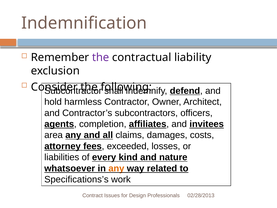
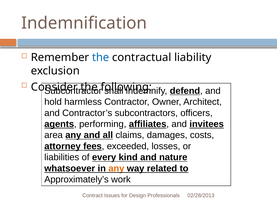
the at (101, 57) colour: purple -> blue
completion: completion -> performing
Specifications’s: Specifications’s -> Approximately’s
